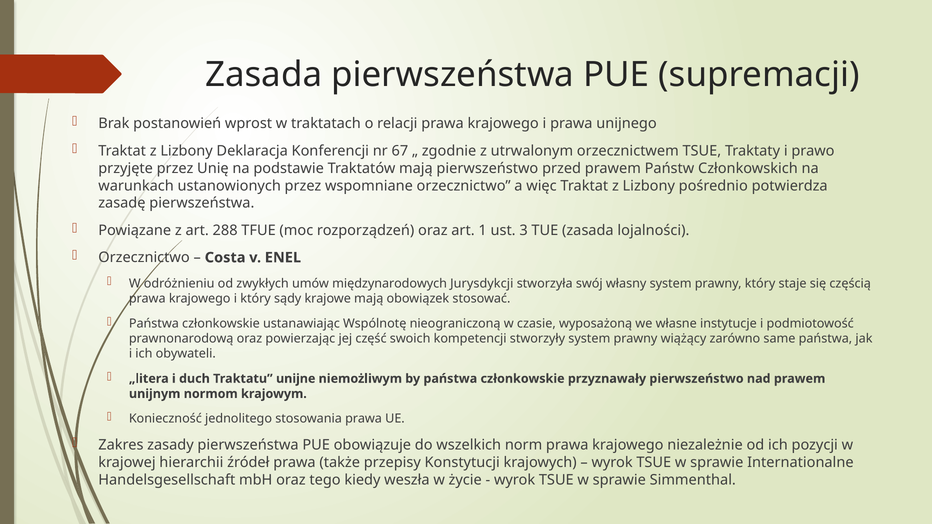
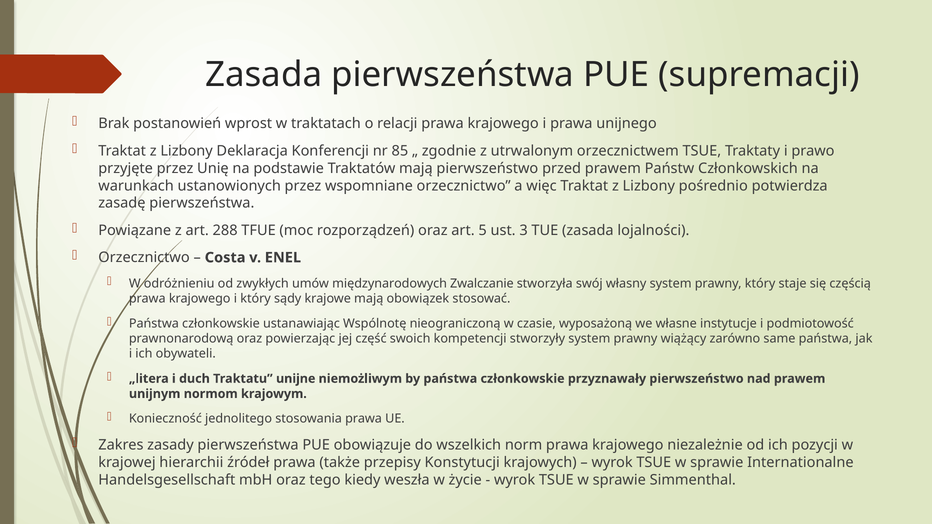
67: 67 -> 85
1: 1 -> 5
Jurysdykcji: Jurysdykcji -> Zwalczanie
